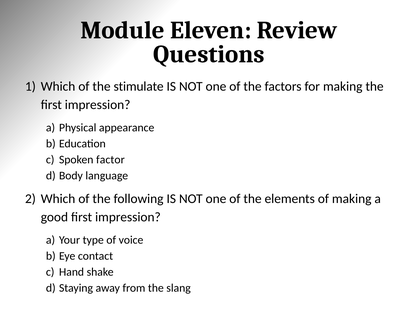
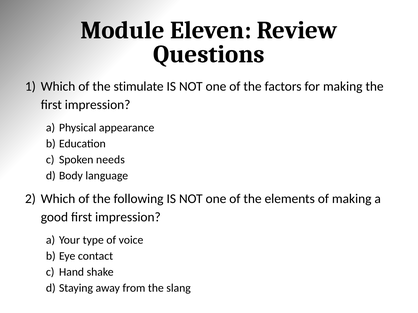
factor: factor -> needs
